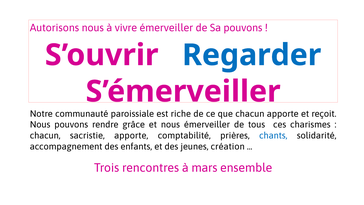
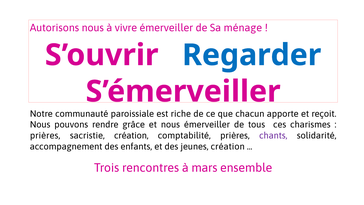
Sa pouvons: pouvons -> ménage
chacun at (45, 135): chacun -> prières
sacristie apporte: apporte -> création
chants colour: blue -> purple
